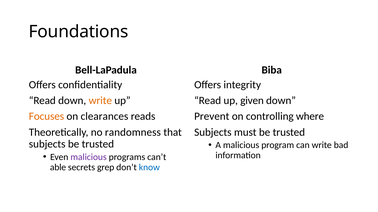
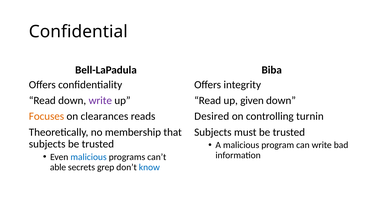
Foundations: Foundations -> Confidential
write at (100, 101) colour: orange -> purple
Prevent: Prevent -> Desired
where: where -> turnin
randomness: randomness -> membership
malicious at (89, 157) colour: purple -> blue
